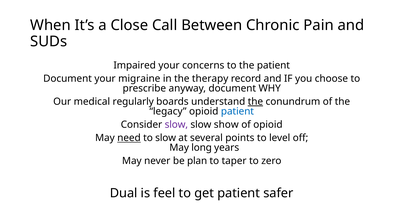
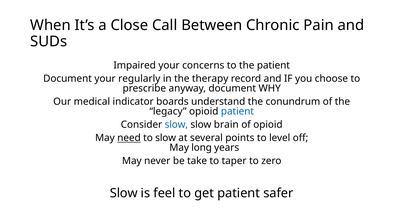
migraine: migraine -> regularly
regularly: regularly -> indicator
the at (255, 101) underline: present -> none
slow at (176, 124) colour: purple -> blue
show: show -> brain
plan: plan -> take
Dual at (124, 193): Dual -> Slow
